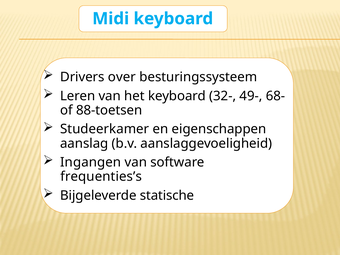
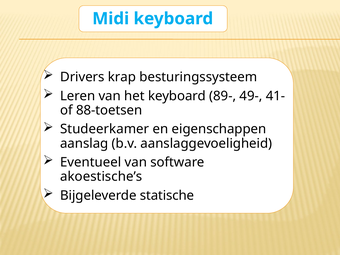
over: over -> krap
32-: 32- -> 89-
68-: 68- -> 41-
Ingangen: Ingangen -> Eventueel
frequenties’s: frequenties’s -> akoestische’s
